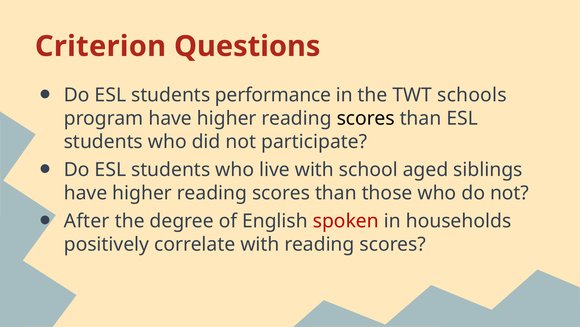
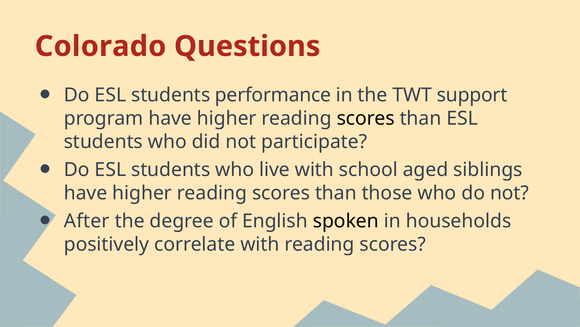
Criterion: Criterion -> Colorado
schools: schools -> support
spoken colour: red -> black
